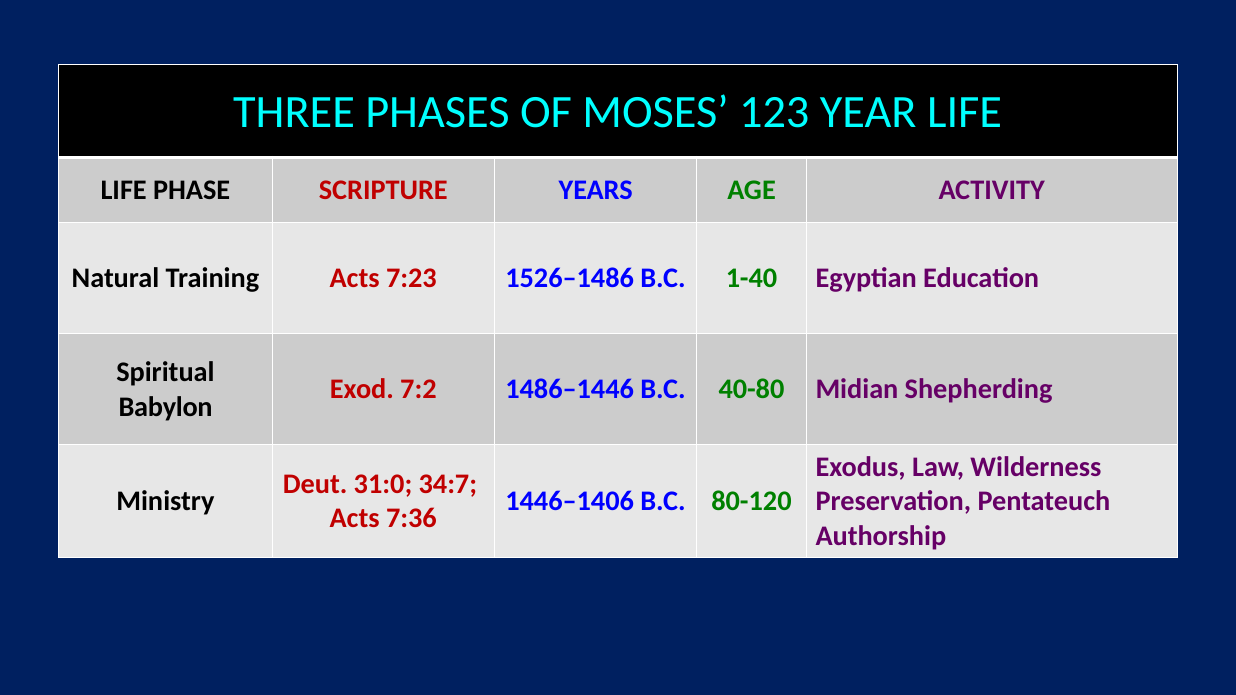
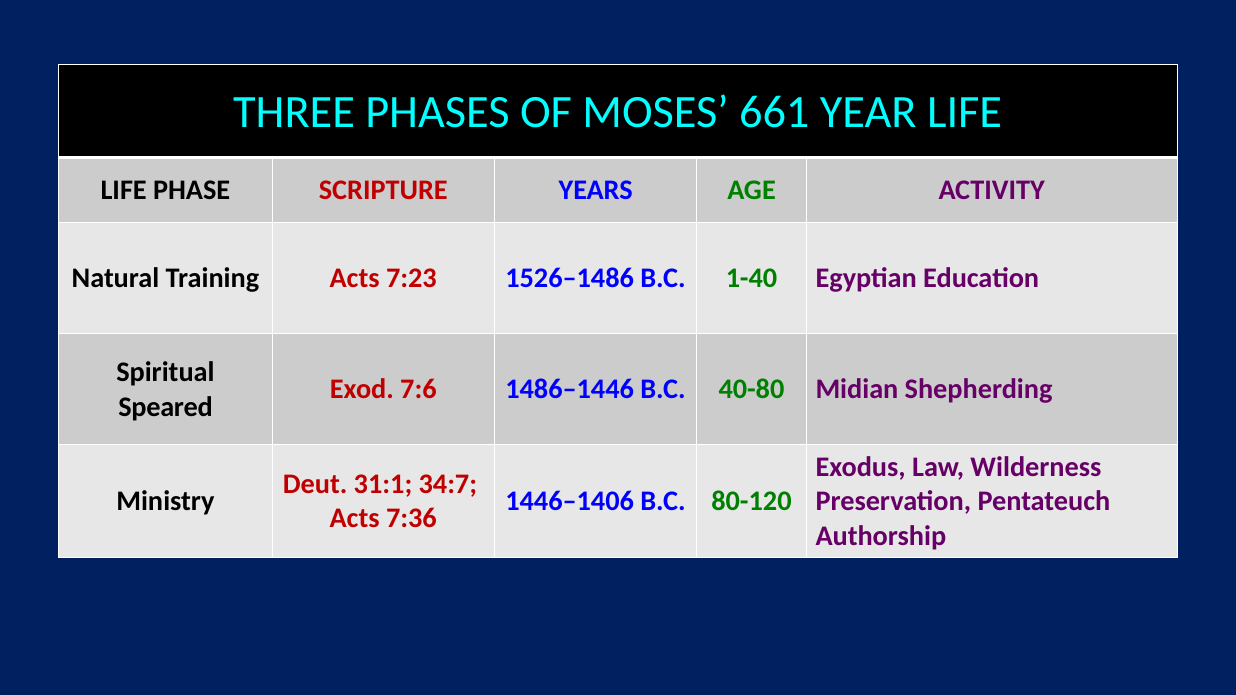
123: 123 -> 661
7:2: 7:2 -> 7:6
Babylon: Babylon -> Speared
31:0: 31:0 -> 31:1
